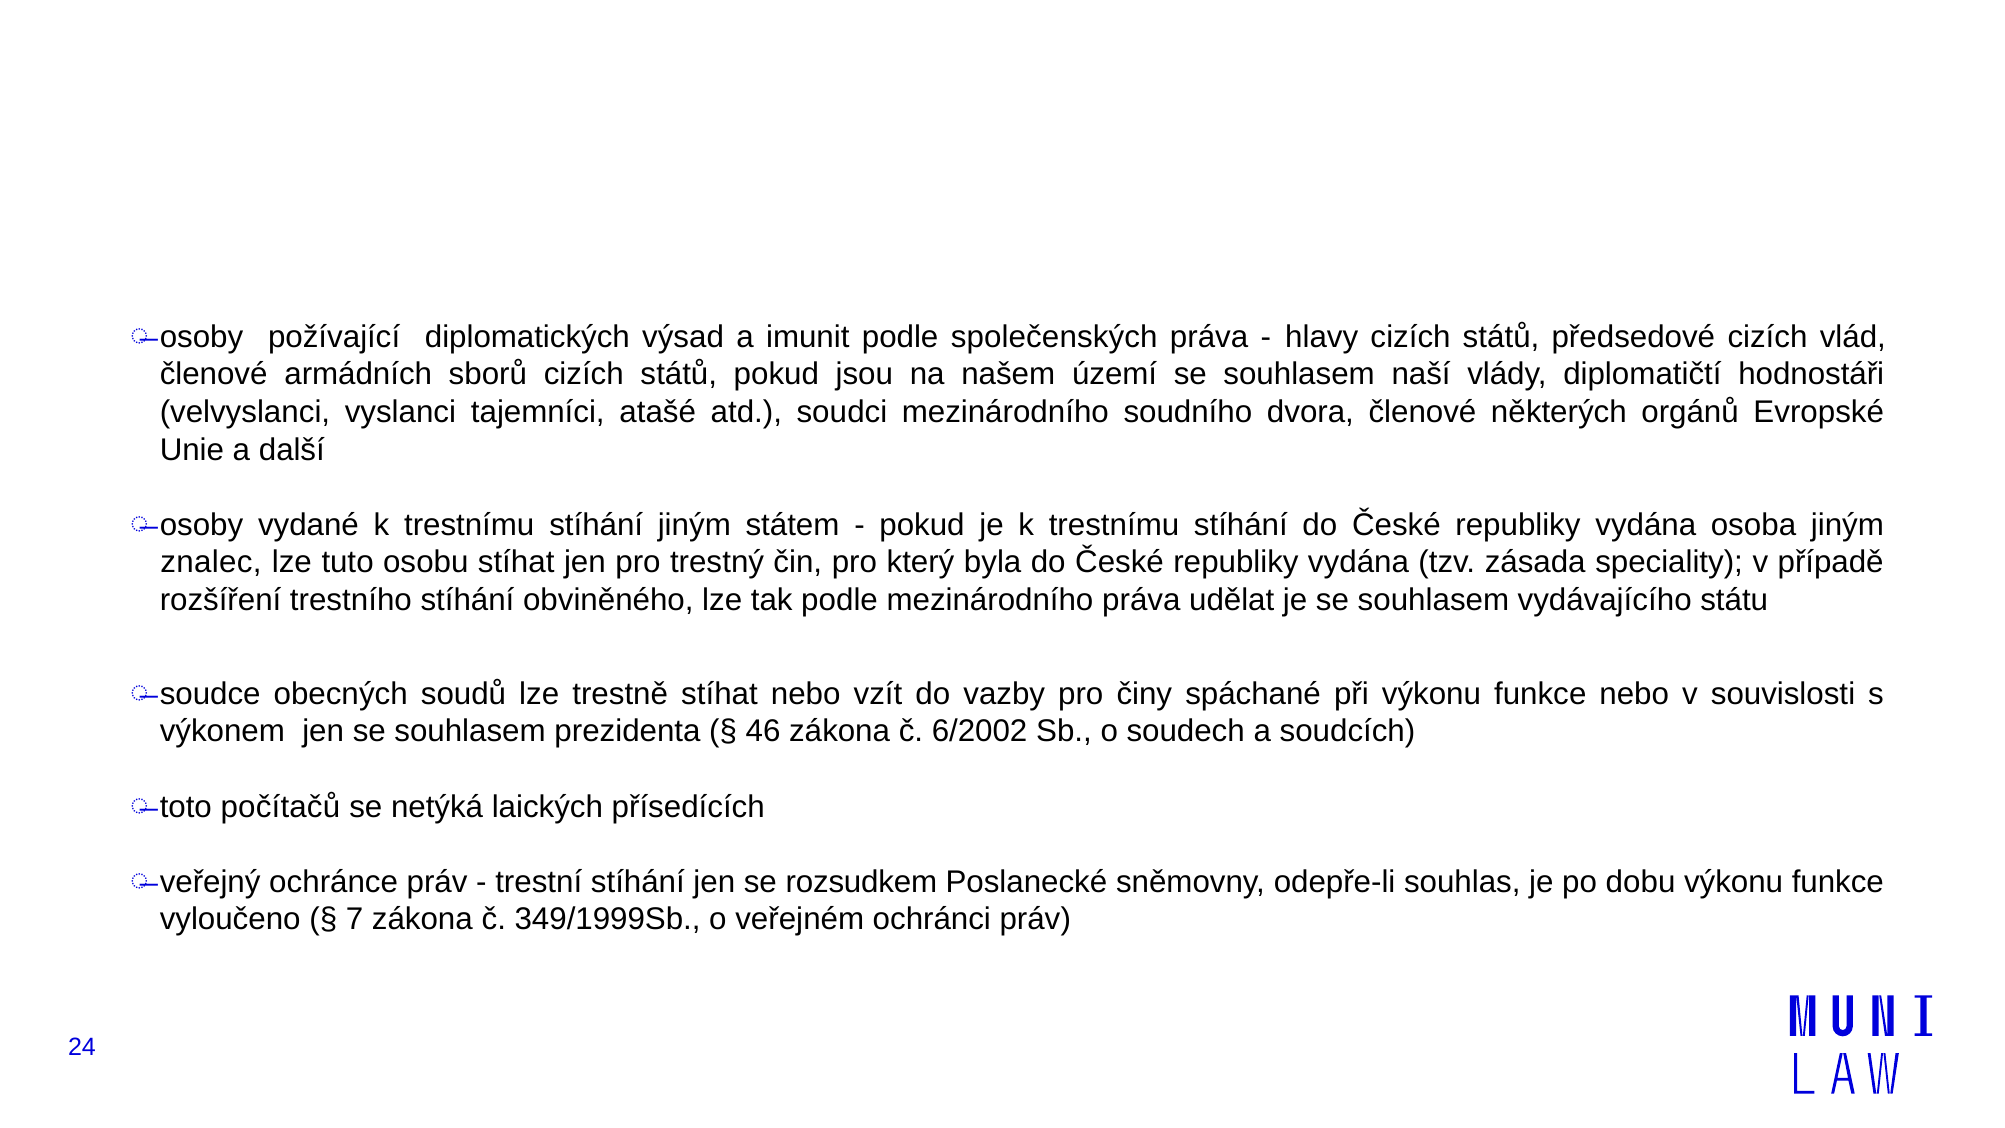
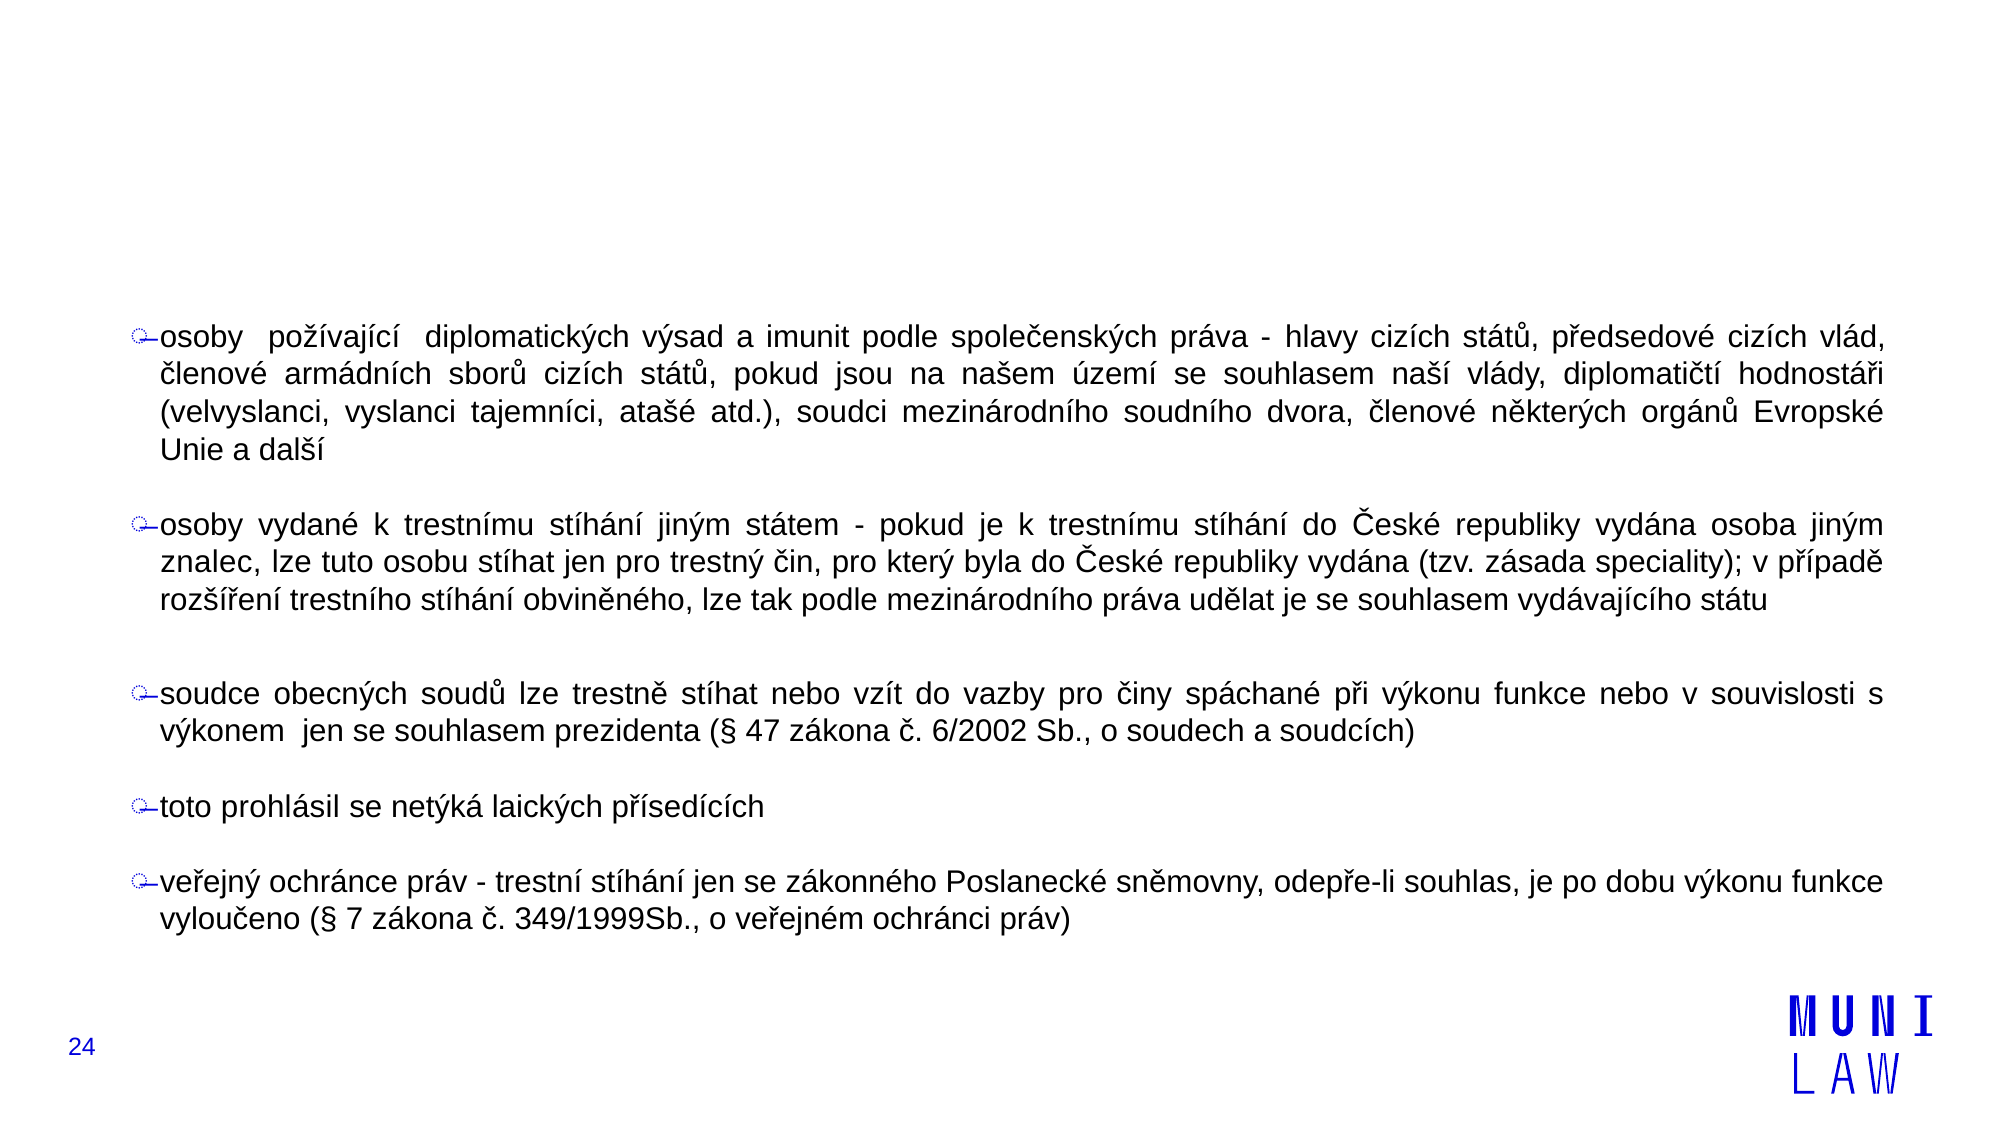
46: 46 -> 47
počítačů: počítačů -> prohlásil
rozsudkem: rozsudkem -> zákonného
